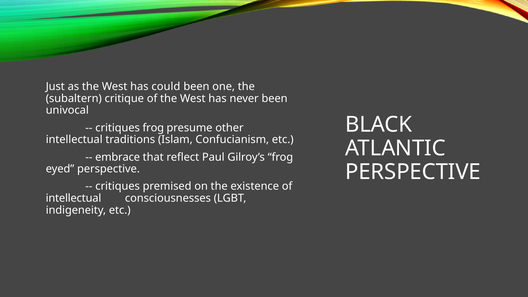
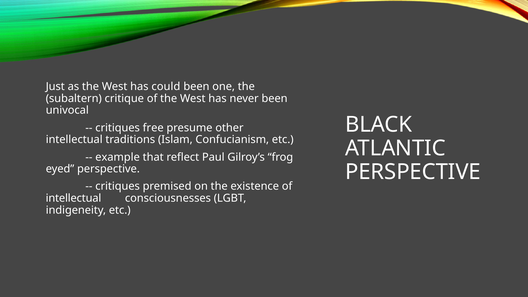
critiques frog: frog -> free
embrace: embrace -> example
